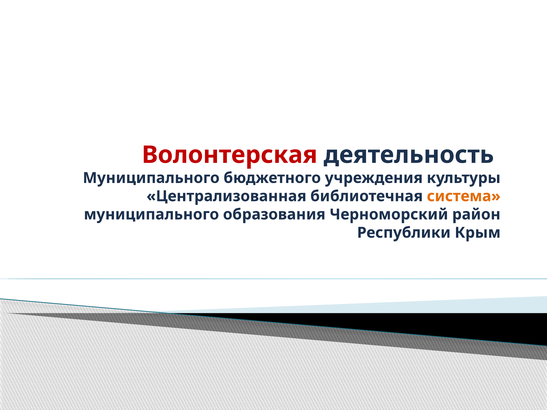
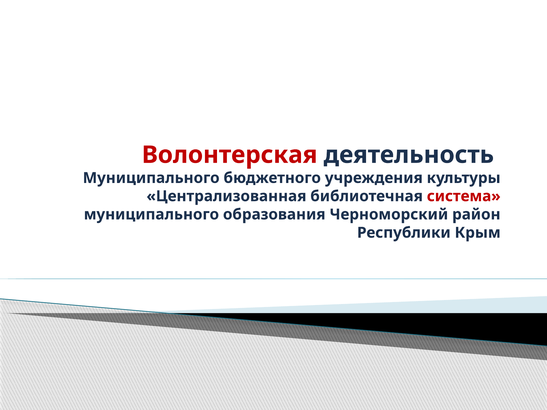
система colour: orange -> red
